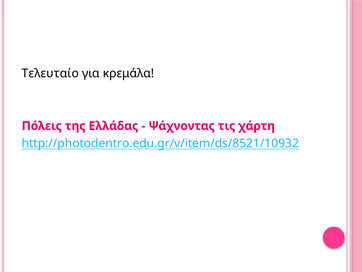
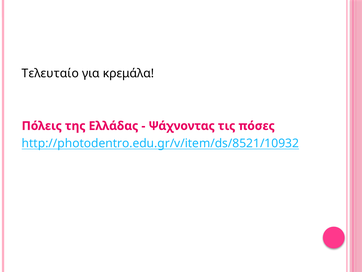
χάρτη: χάρτη -> πόσες
